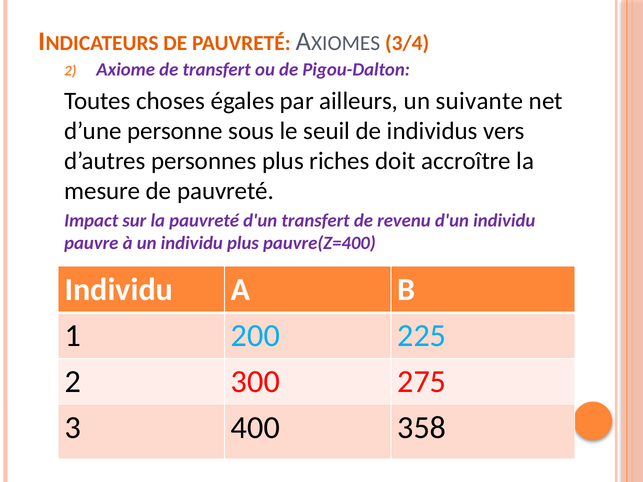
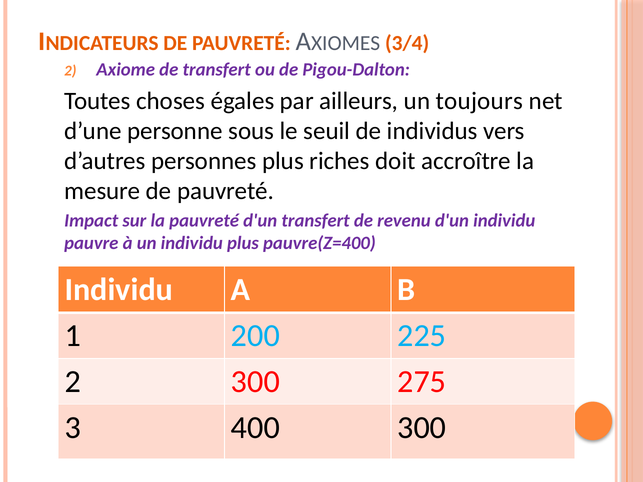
suivante: suivante -> toujours
400 358: 358 -> 300
